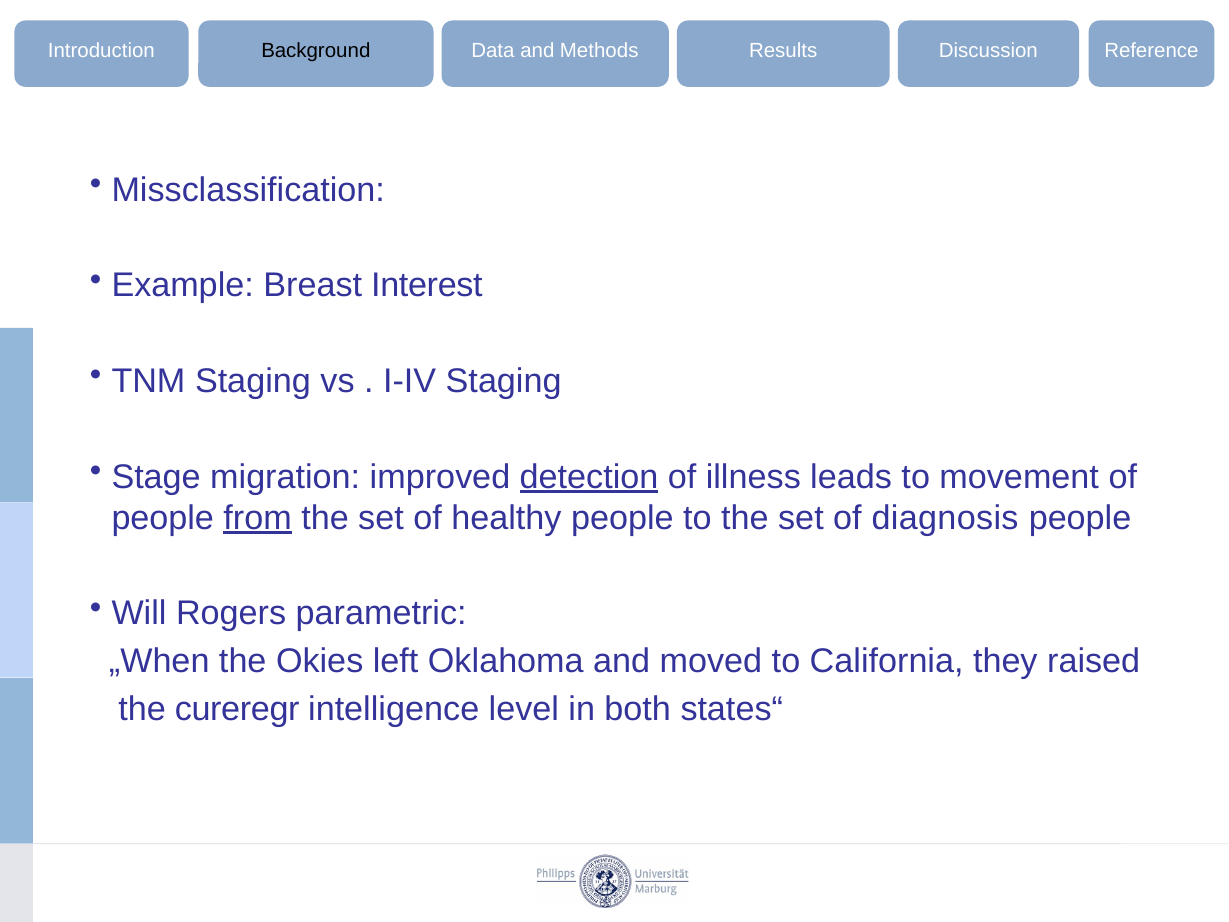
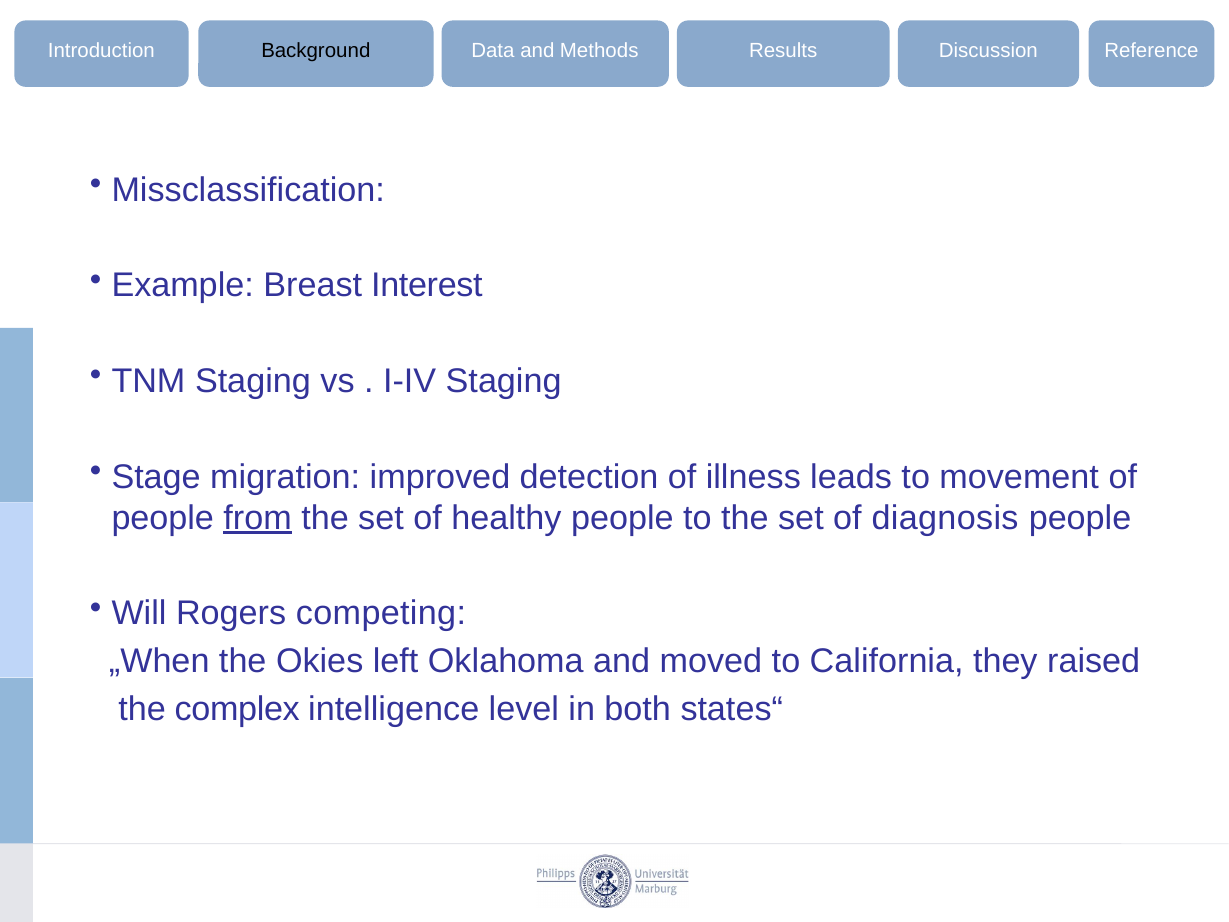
detection underline: present -> none
parametric: parametric -> competing
cureregr: cureregr -> complex
